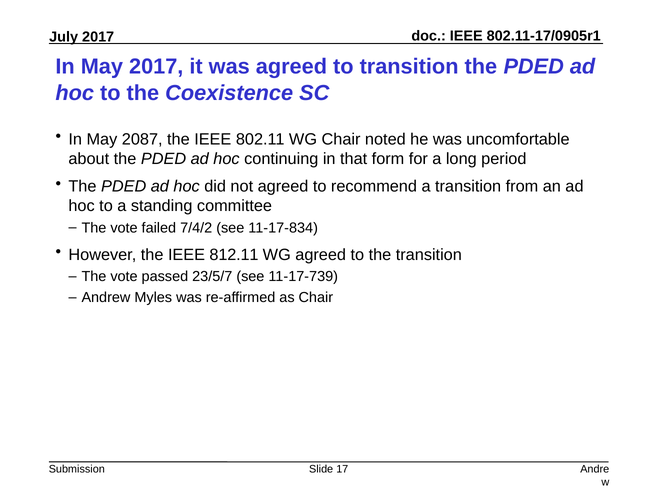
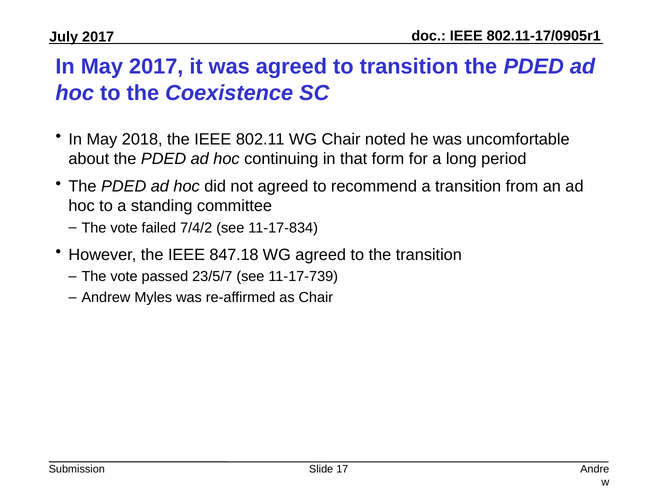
2087: 2087 -> 2018
812.11: 812.11 -> 847.18
